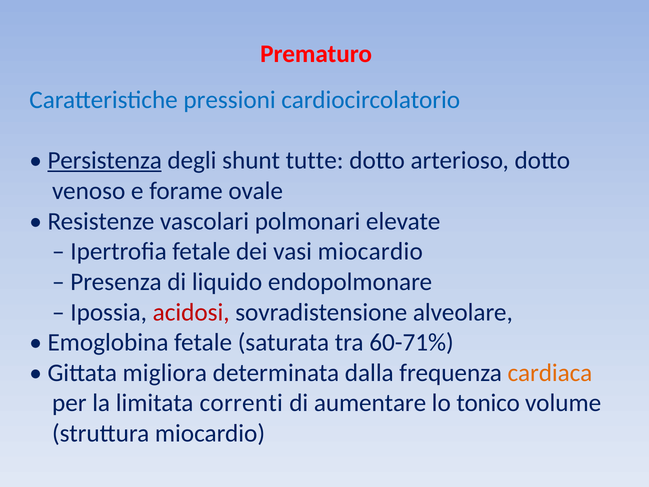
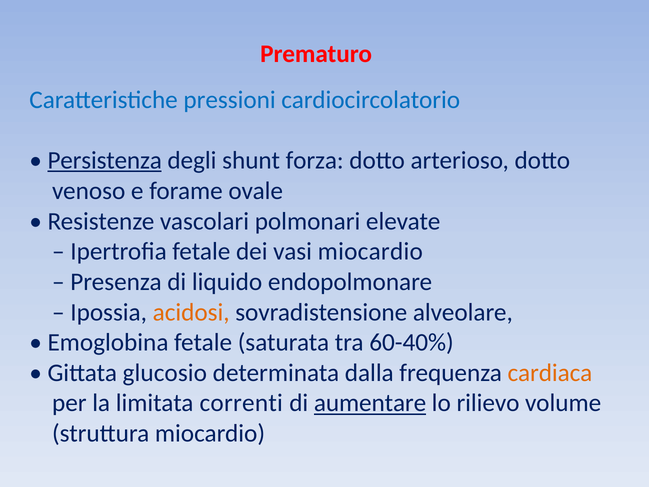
tutte: tutte -> forza
acidosi colour: red -> orange
60-71%: 60-71% -> 60-40%
migliora: migliora -> glucosio
aumentare underline: none -> present
tonico: tonico -> rilievo
